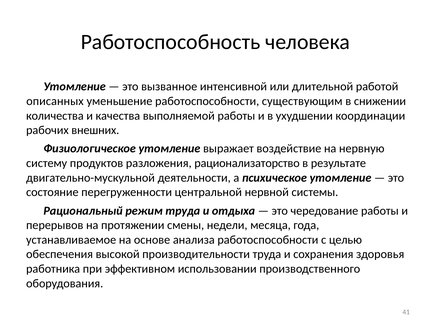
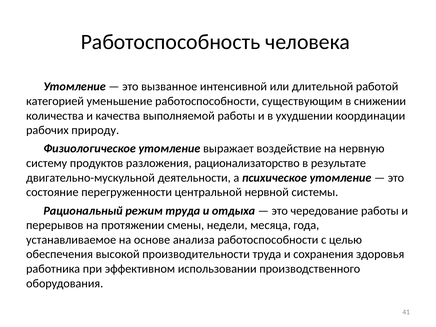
описанных: описанных -> категорией
внешних: внешних -> природу
